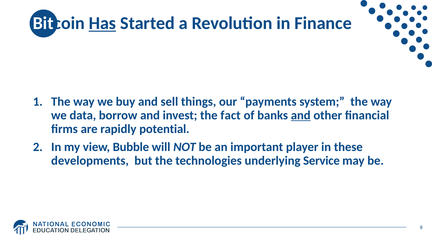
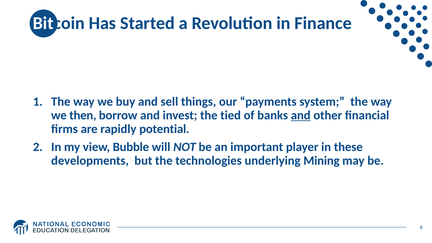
Has underline: present -> none
data: data -> then
fact: fact -> tied
Service: Service -> Mining
